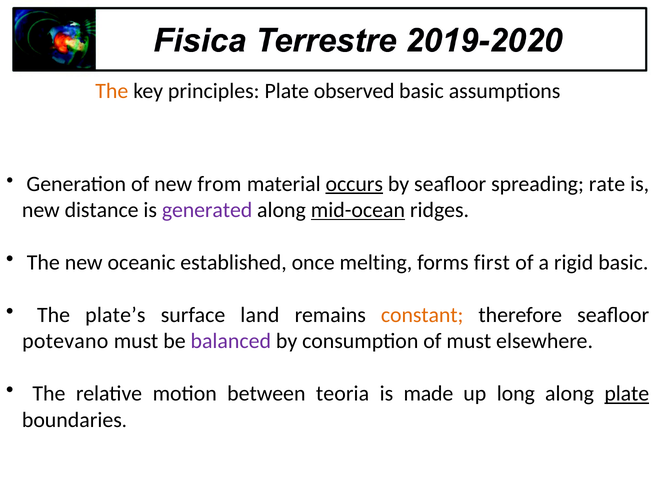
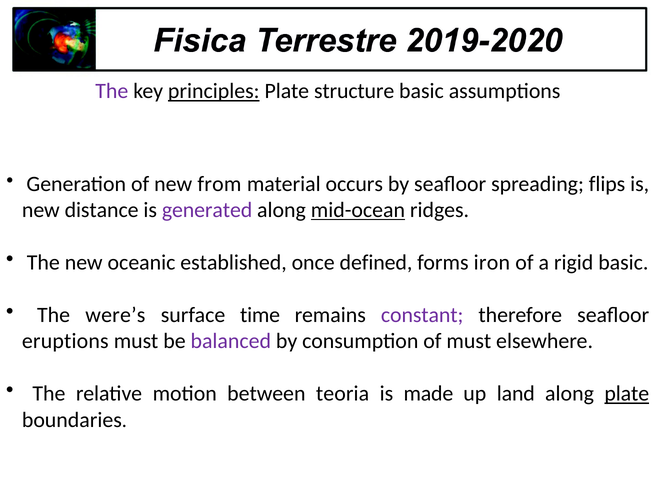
The at (112, 91) colour: orange -> purple
principles underline: none -> present
observed: observed -> structure
occurs underline: present -> none
rate: rate -> flips
melting: melting -> defined
first: first -> iron
plate’s: plate’s -> were’s
land: land -> time
constant colour: orange -> purple
potevano: potevano -> eruptions
long: long -> land
